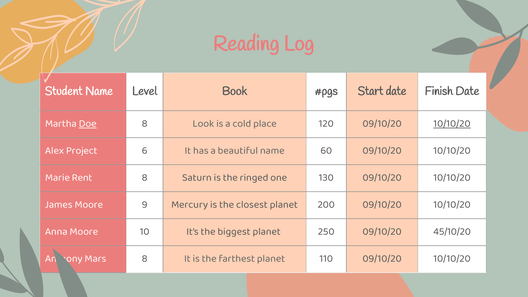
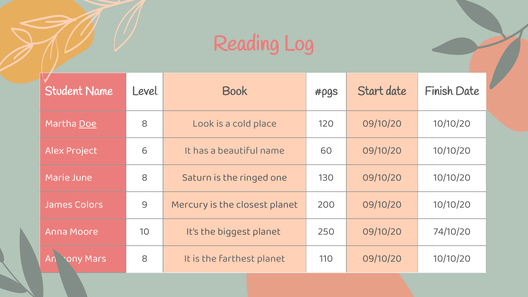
10/10/20 at (452, 124) underline: present -> none
Rent: Rent -> June
James Moore: Moore -> Colors
45/10/20: 45/10/20 -> 74/10/20
